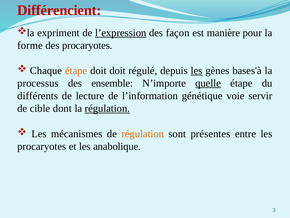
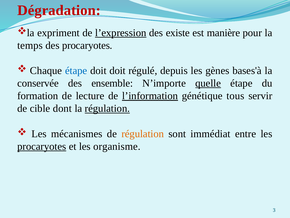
Différencient: Différencient -> Dégradation
façon: façon -> existe
forme: forme -> temps
étape at (76, 70) colour: orange -> blue
les at (197, 70) underline: present -> none
processus: processus -> conservée
différents: différents -> formation
l’information underline: none -> present
voie: voie -> tous
présentes: présentes -> immédiat
procaryotes at (42, 146) underline: none -> present
anabolique: anabolique -> organisme
